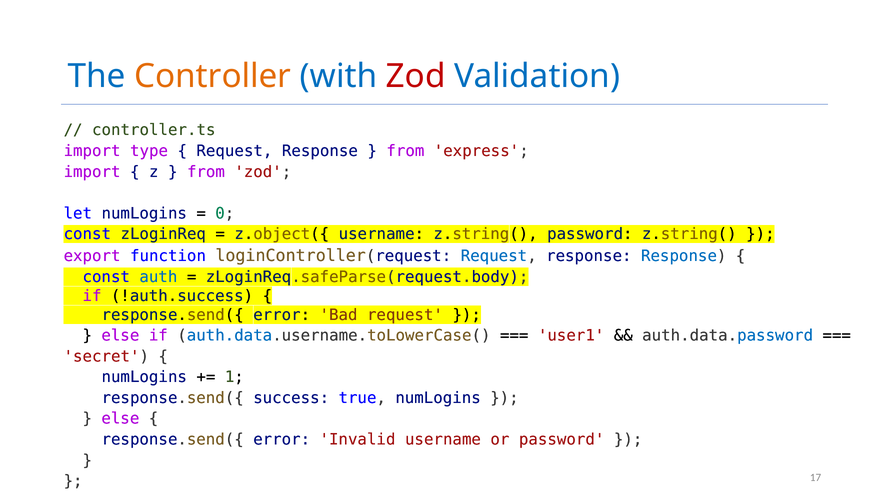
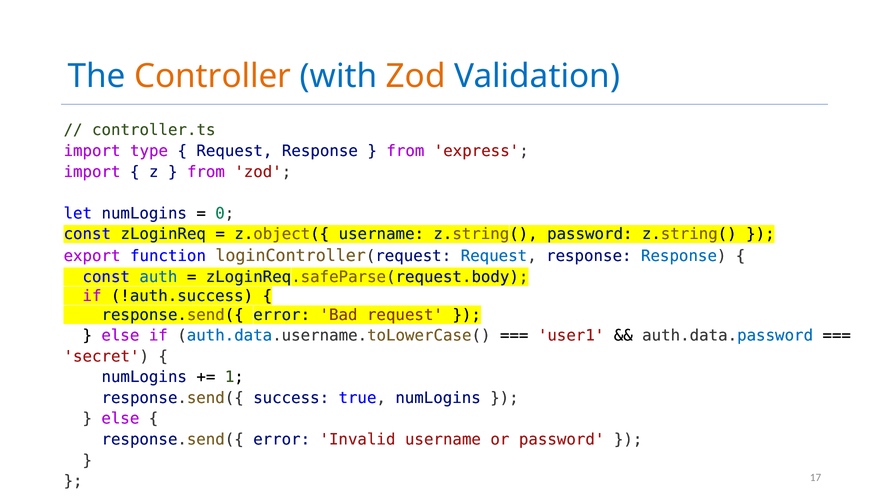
Zod at (416, 76) colour: red -> orange
